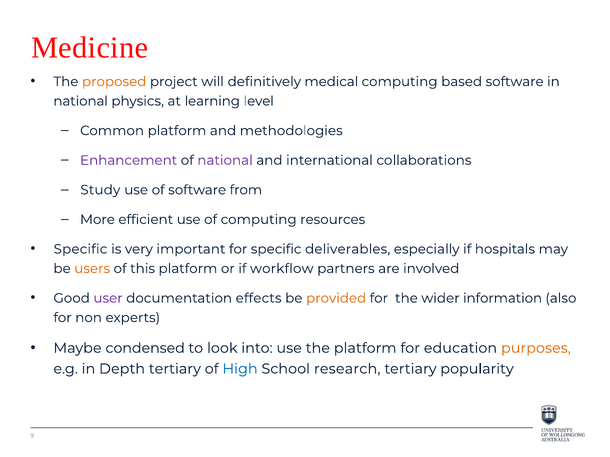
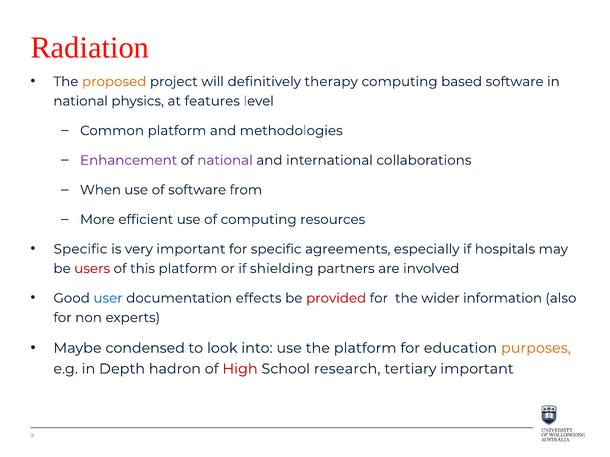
Medicine: Medicine -> Radiation
medical: medical -> therapy
learning: learning -> features
Study: Study -> When
deliverables: deliverables -> agreements
users colour: orange -> red
workflow: workflow -> shielding
user colour: purple -> blue
provided colour: orange -> red
Depth tertiary: tertiary -> hadron
High colour: blue -> red
tertiary popularity: popularity -> important
